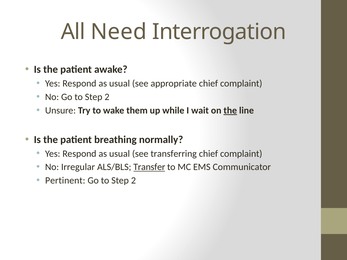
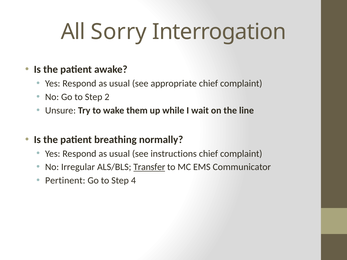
Need: Need -> Sorry
the at (230, 111) underline: present -> none
transferring: transferring -> instructions
2 at (133, 181): 2 -> 4
